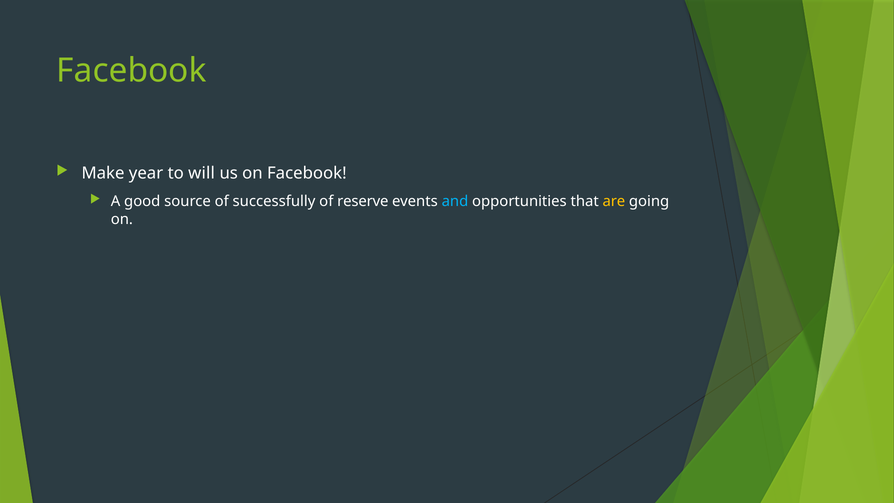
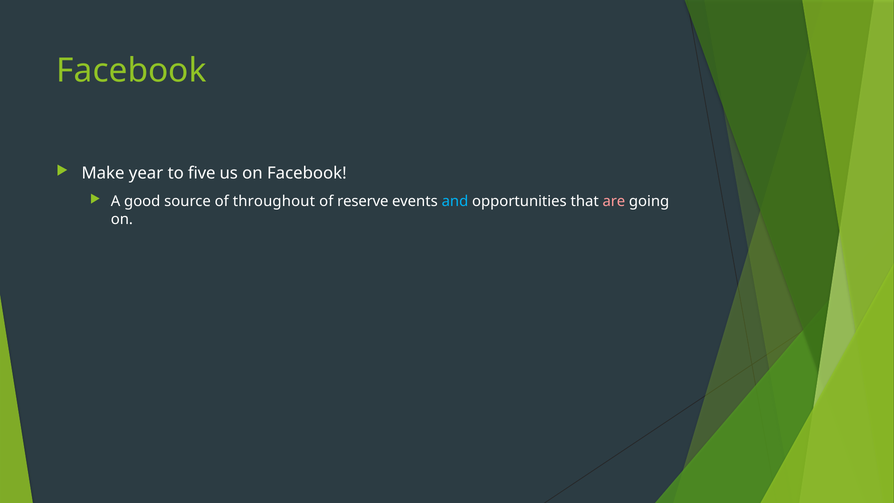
will: will -> five
successfully: successfully -> throughout
are colour: yellow -> pink
